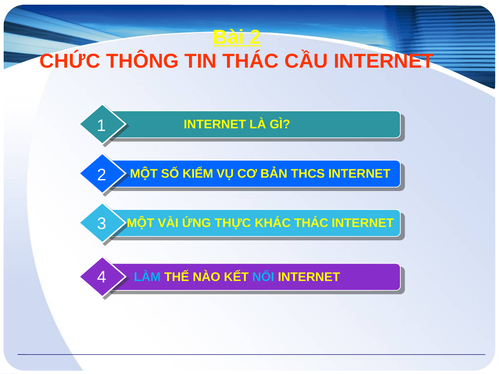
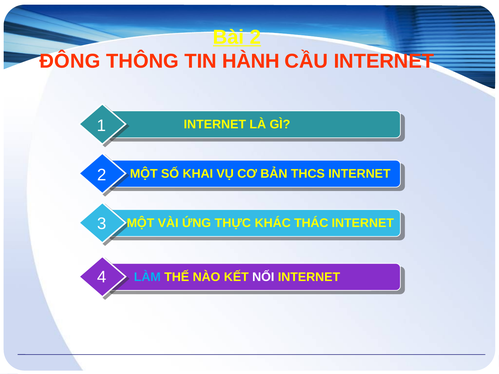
CHỨC: CHỨC -> ĐÔNG
TIN THÁC: THÁC -> HÀNH
KIẾM: KIẾM -> KHAI
NỐI colour: light blue -> white
